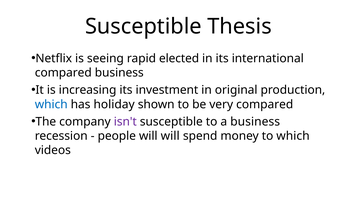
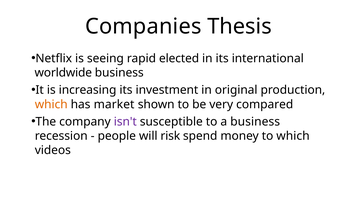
Susceptible at (143, 26): Susceptible -> Companies
compared at (63, 73): compared -> worldwide
which at (51, 104) colour: blue -> orange
holiday: holiday -> market
will will: will -> risk
